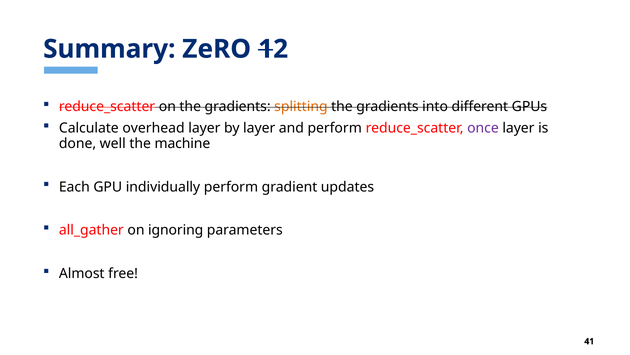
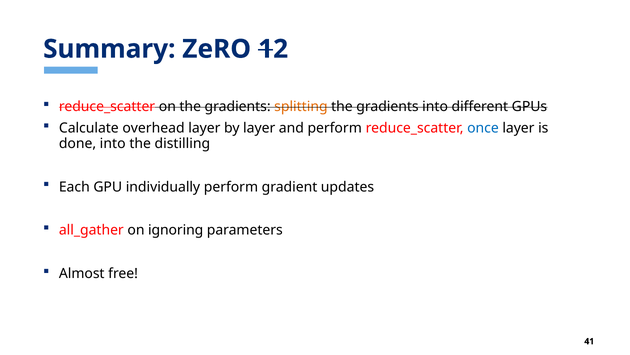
once colour: purple -> blue
done well: well -> into
machine: machine -> distilling
